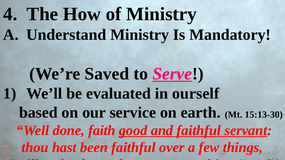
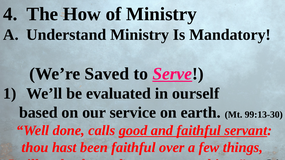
15:13-30: 15:13-30 -> 99:13-30
faith: faith -> calls
